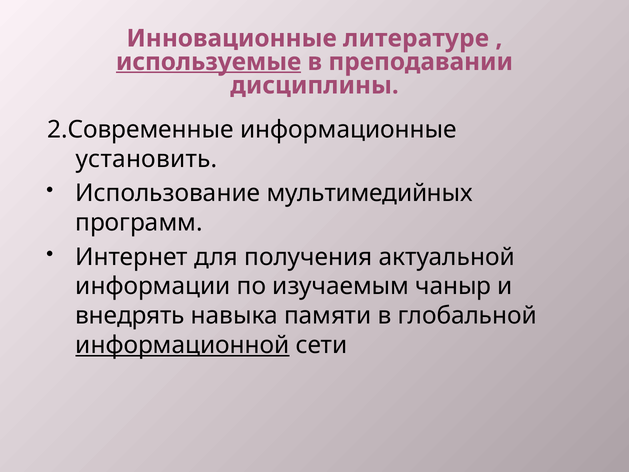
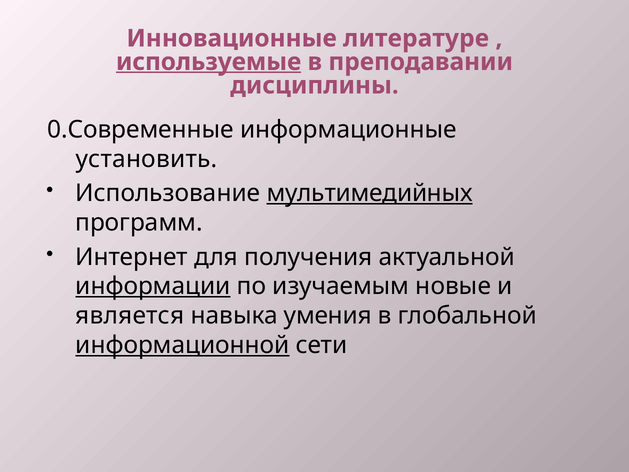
2.Современные: 2.Современные -> 0.Современные
мультимедийных underline: none -> present
информации underline: none -> present
чаныр: чаныр -> новые
внедрять: внедрять -> является
памяти: памяти -> умения
